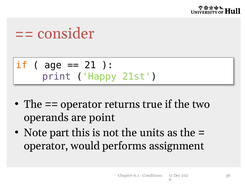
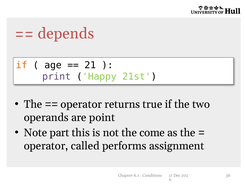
consider: consider -> depends
units: units -> come
would: would -> called
